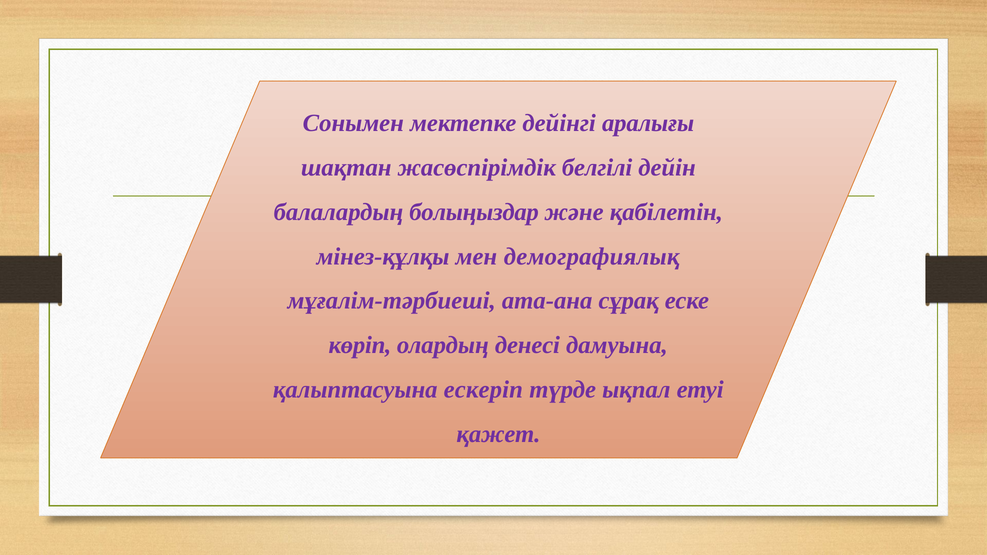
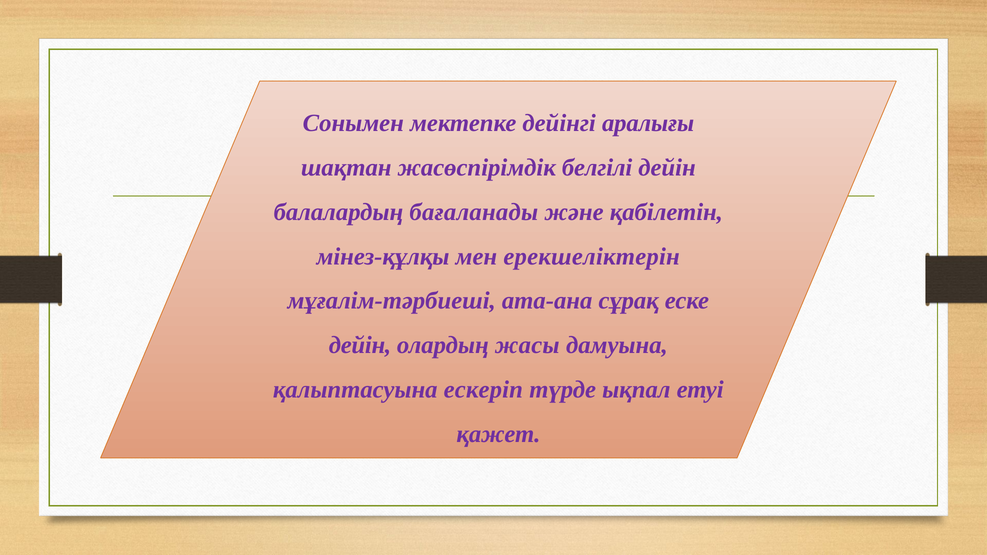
болыңыздар: болыңыздар -> бағаланады
демографиялық: демографиялық -> ерекшеліктерін
көріп at (360, 345): көріп -> дейін
денесі: денесі -> жасы
